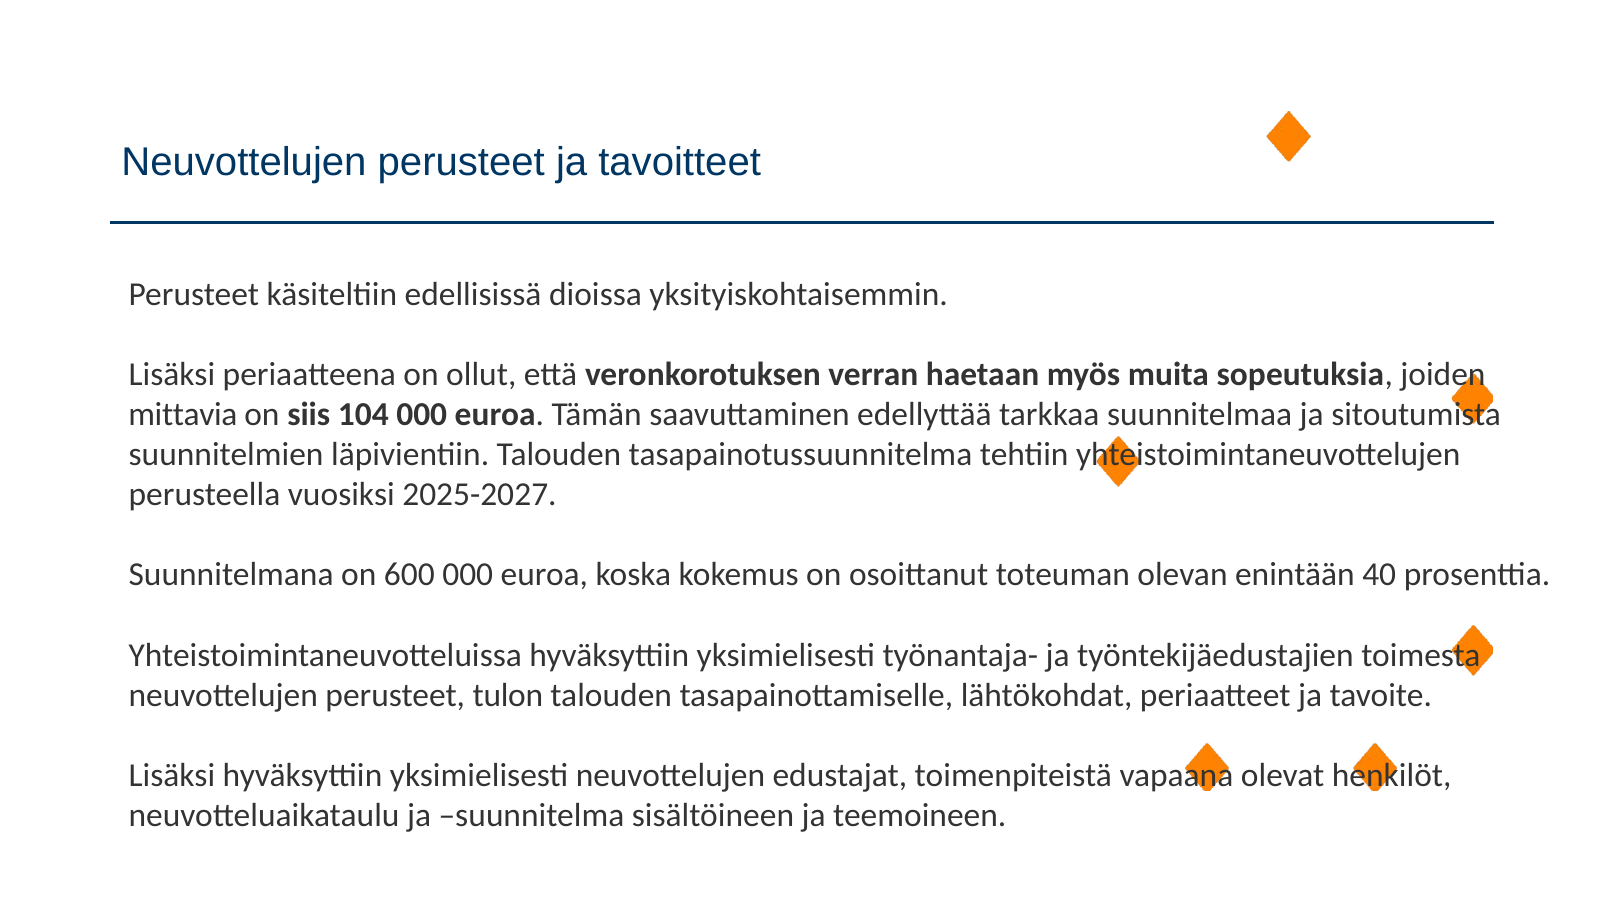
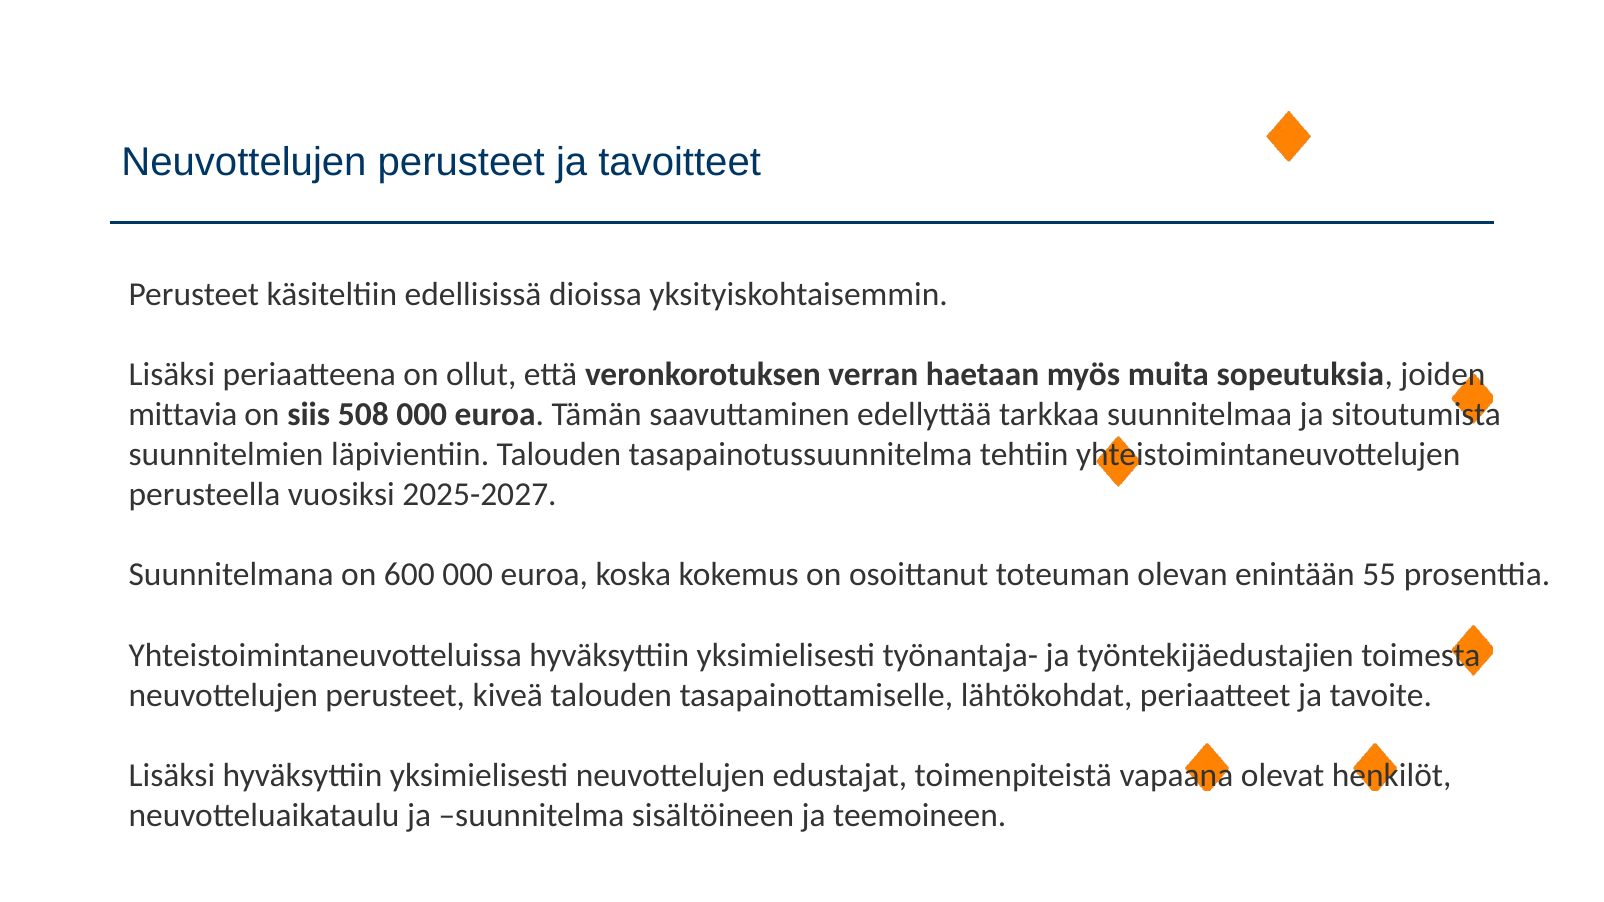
104: 104 -> 508
40: 40 -> 55
tulon: tulon -> kiveä
